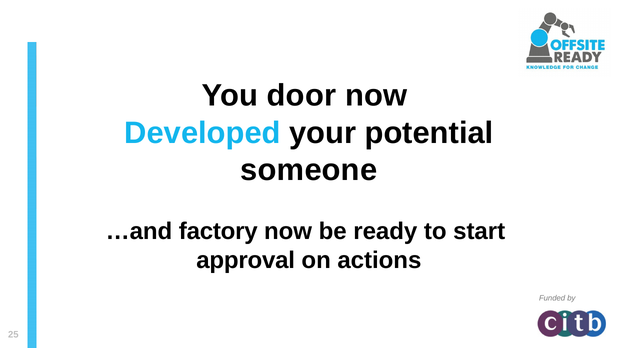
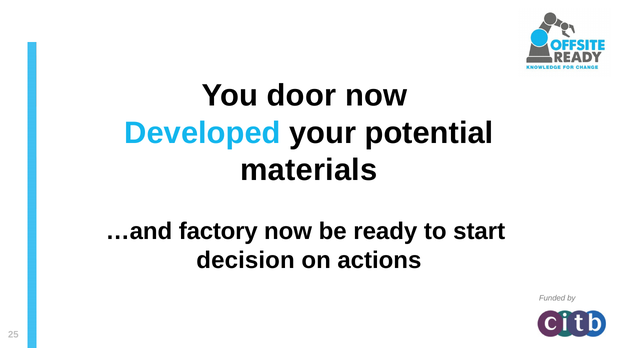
someone: someone -> materials
approval: approval -> decision
